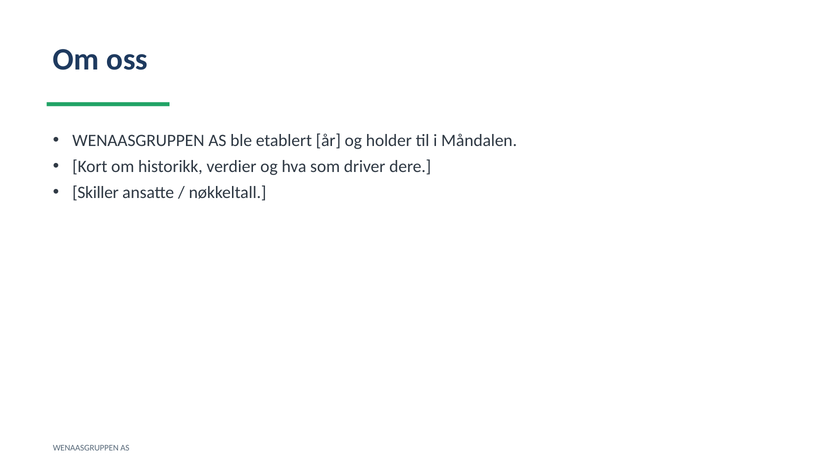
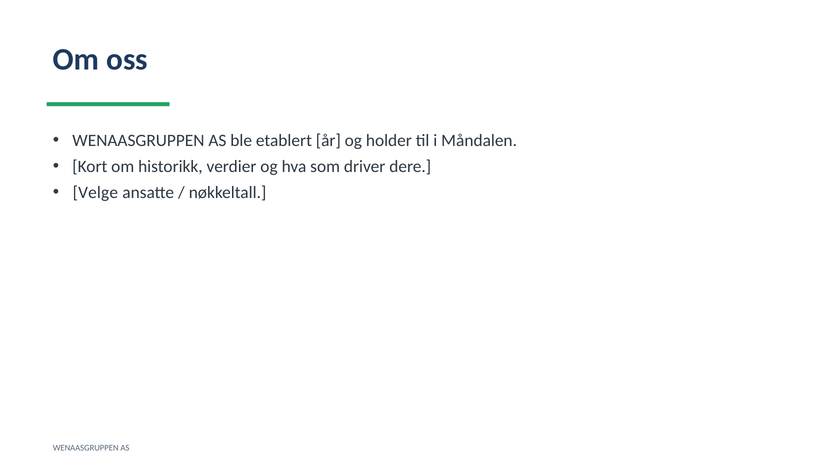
Skiller: Skiller -> Velge
